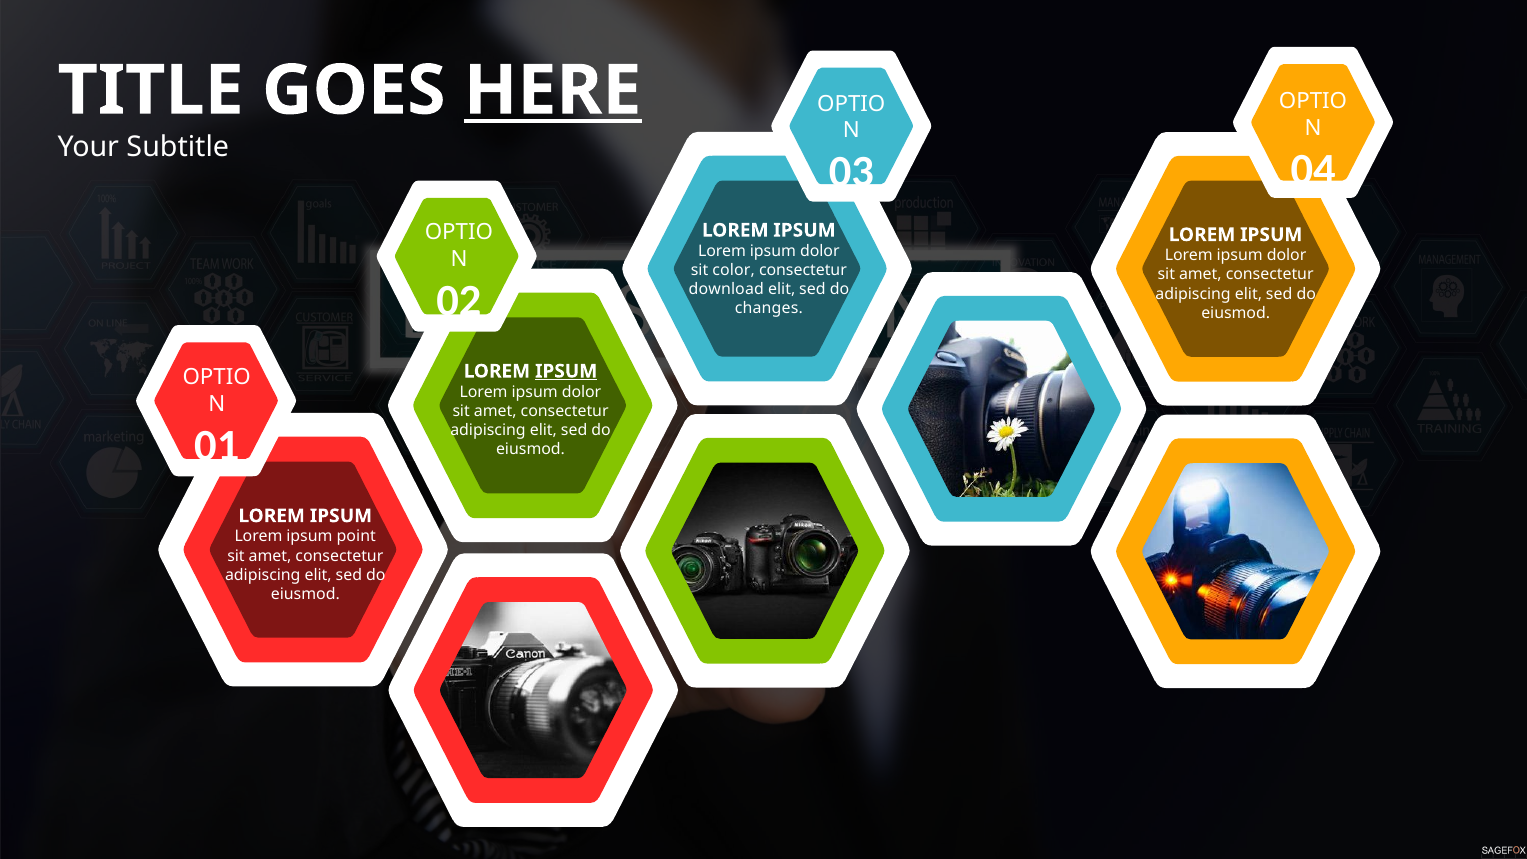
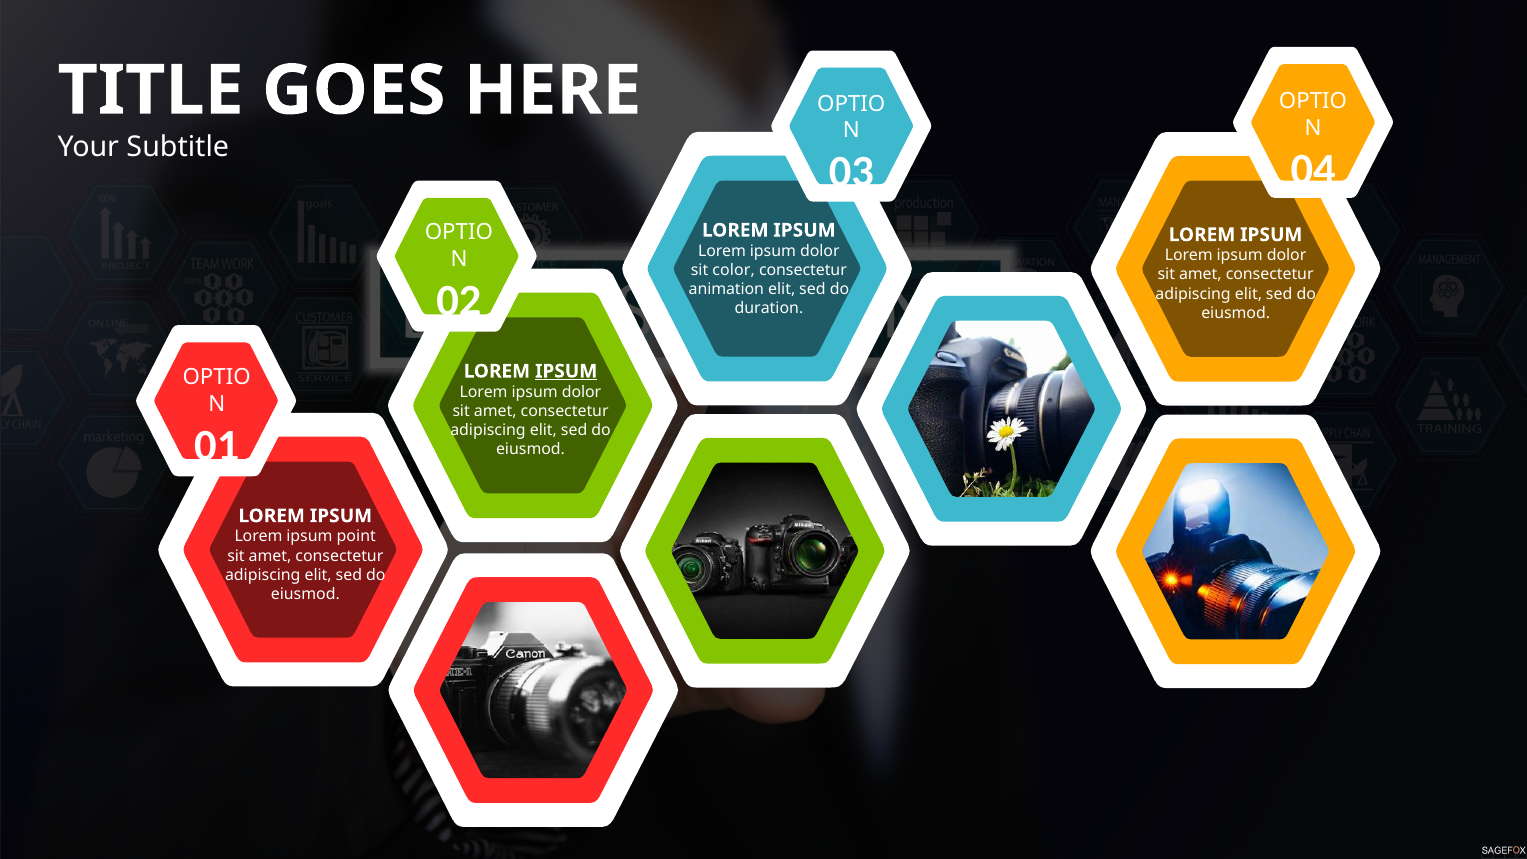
HERE underline: present -> none
download: download -> animation
changes: changes -> duration
